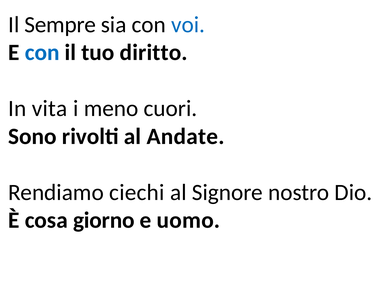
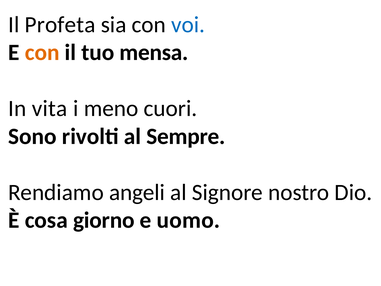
Sempre: Sempre -> Profeta
con at (42, 53) colour: blue -> orange
diritto: diritto -> mensa
Andate: Andate -> Sempre
ciechi: ciechi -> angeli
